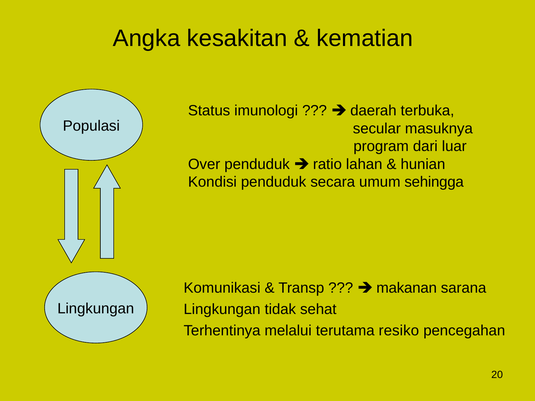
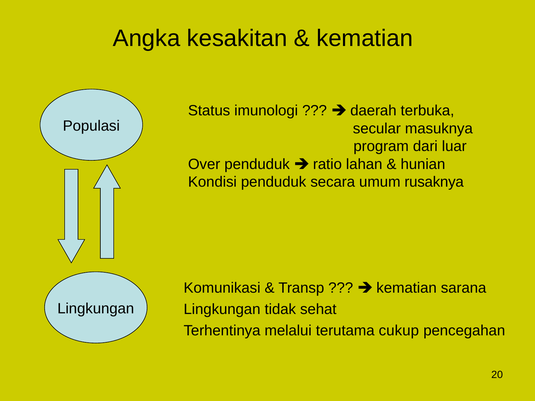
sehingga: sehingga -> rusaknya
makanan at (407, 288): makanan -> kematian
resiko: resiko -> cukup
